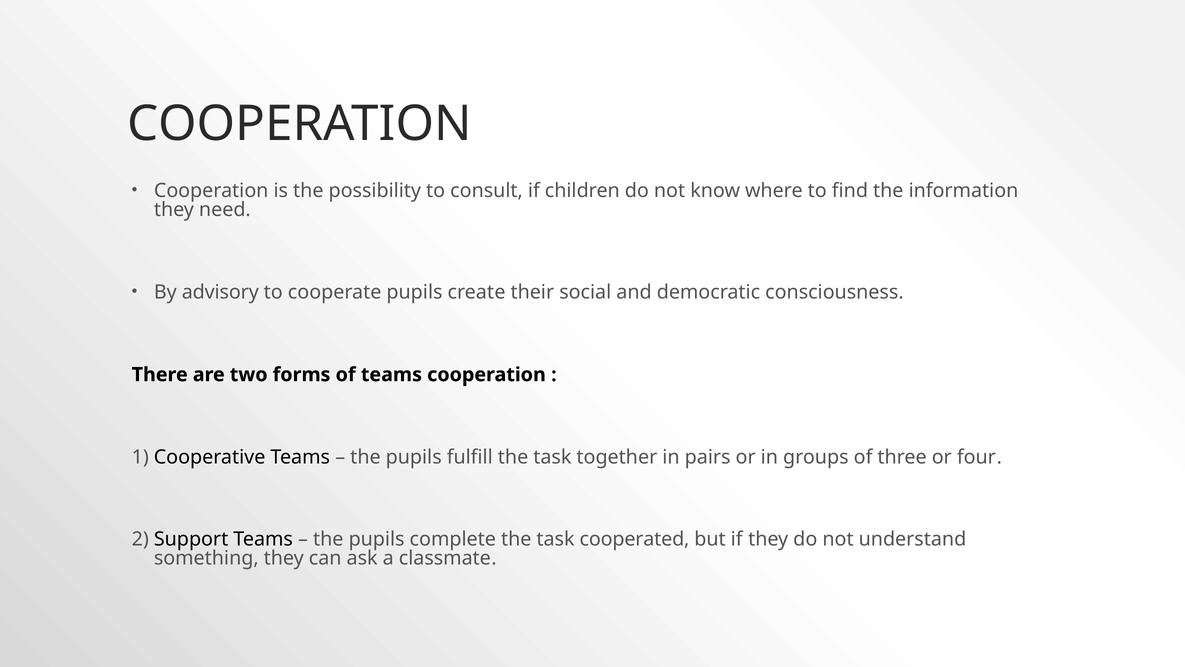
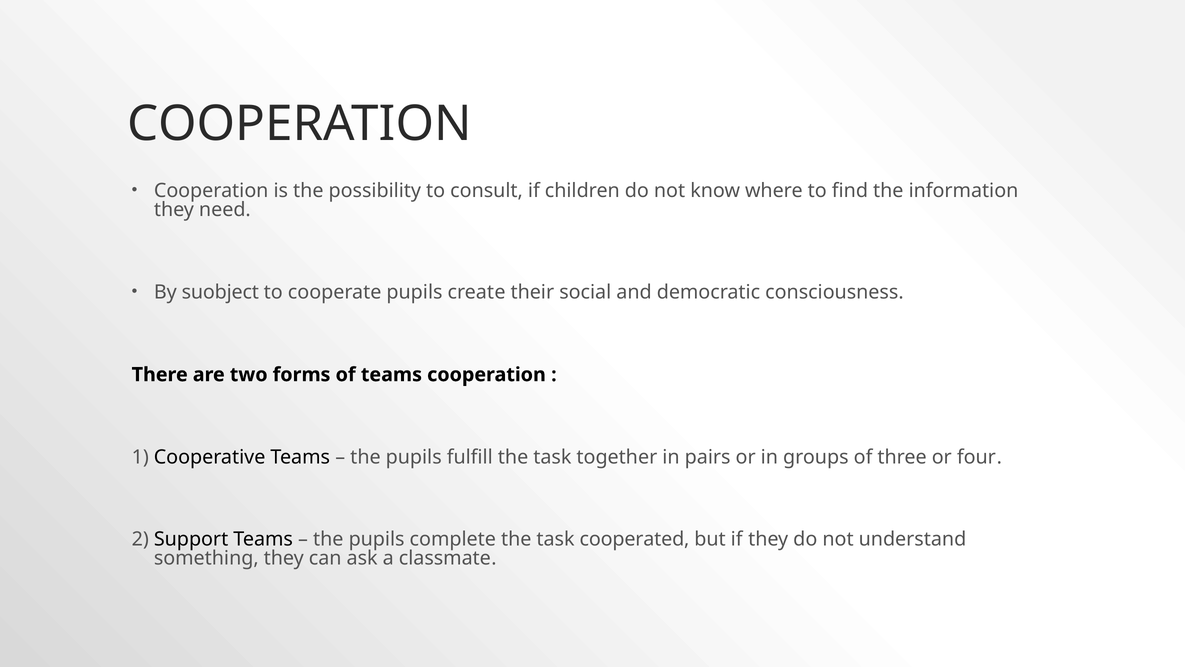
advisory: advisory -> suobject
